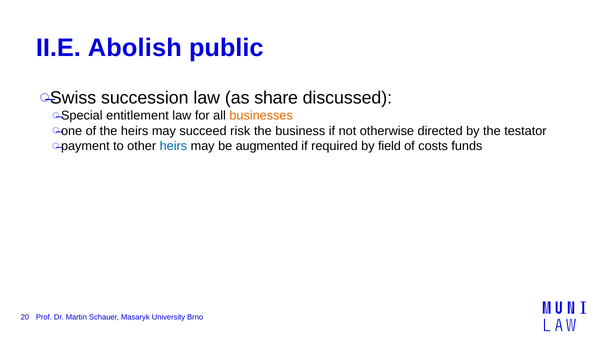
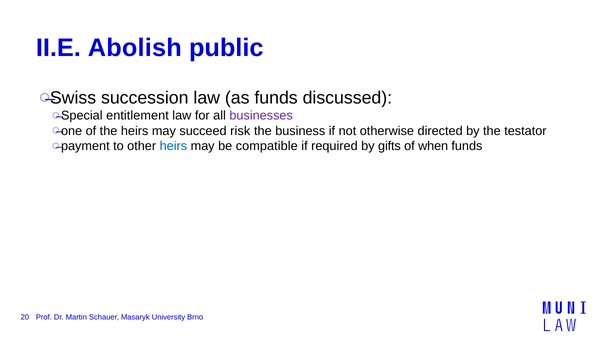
as share: share -> funds
businesses colour: orange -> purple
augmented: augmented -> compatible
field: field -> gifts
costs: costs -> when
